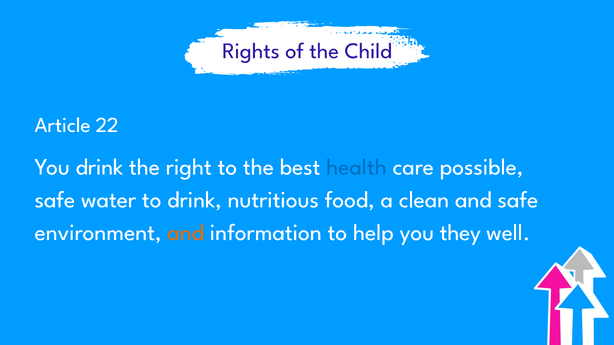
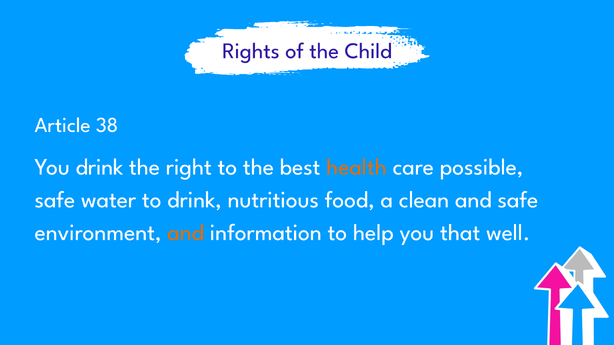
22: 22 -> 38
health colour: blue -> orange
they: they -> that
